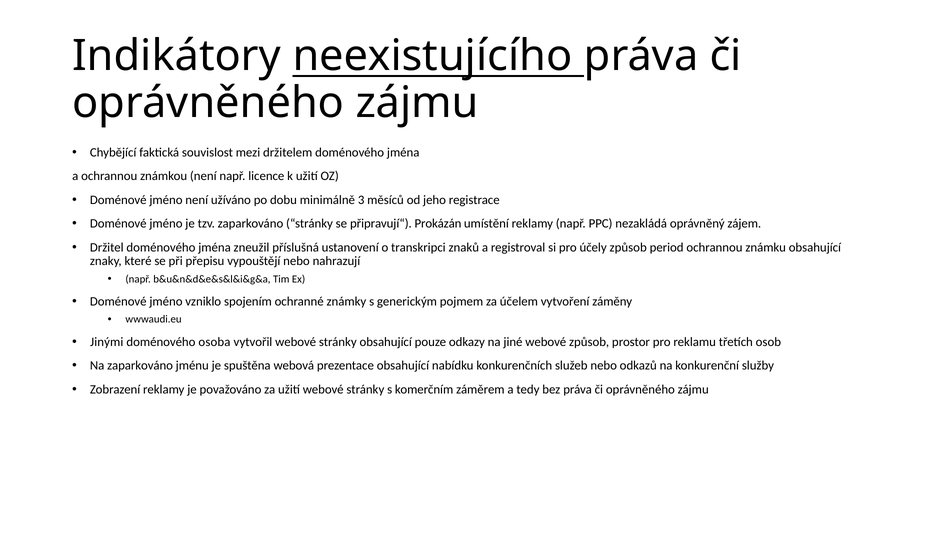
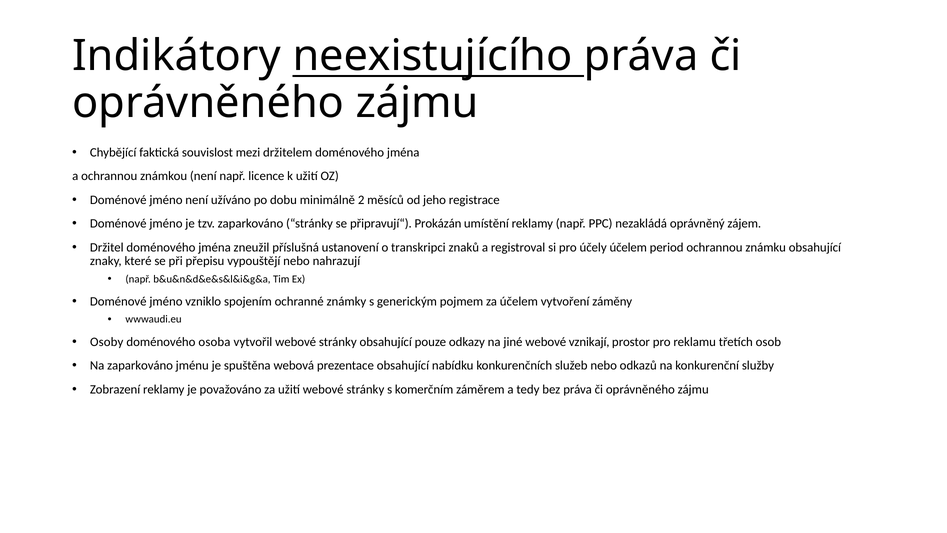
3: 3 -> 2
účely způsob: způsob -> účelem
Jinými: Jinými -> Osoby
webové způsob: způsob -> vznikají
